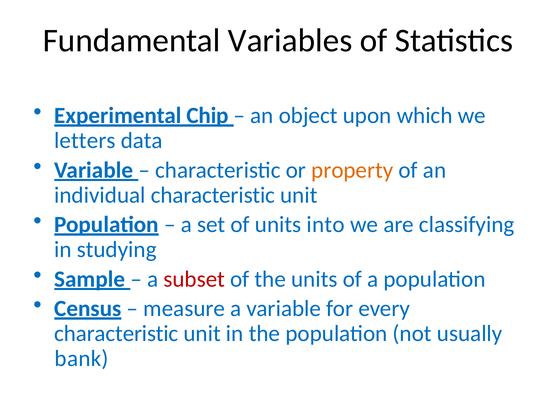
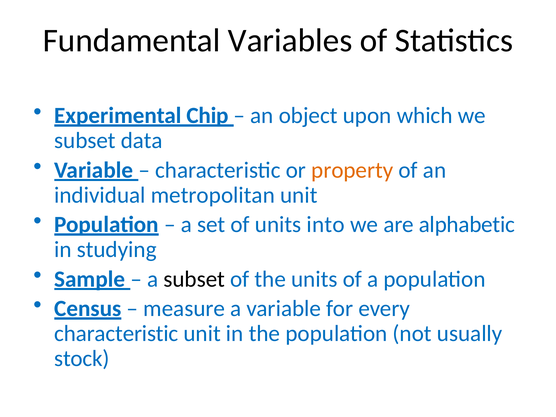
letters at (85, 141): letters -> subset
individual characteristic: characteristic -> metropolitan
classifying: classifying -> alphabetic
subset at (194, 279) colour: red -> black
bank: bank -> stock
